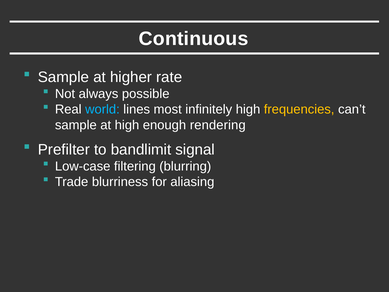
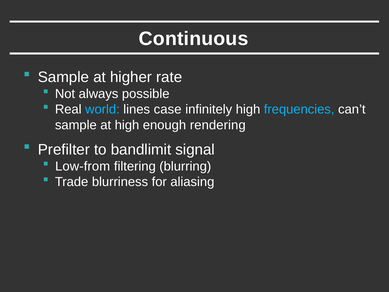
most: most -> case
frequencies colour: yellow -> light blue
Low-case: Low-case -> Low-from
